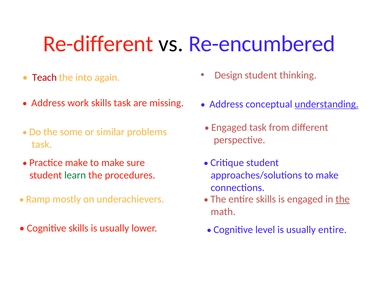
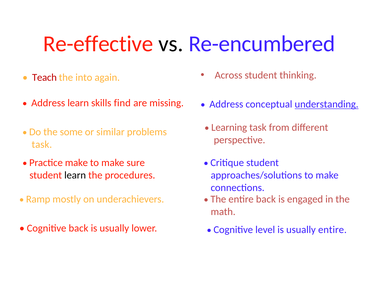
Re-different: Re-different -> Re-effective
Design: Design -> Across
Address work: work -> learn
skills task: task -> find
Engaged at (229, 128): Engaged -> Learning
learn at (75, 175) colour: green -> black
entire skills: skills -> back
the at (343, 199) underline: present -> none
Cognitive skills: skills -> back
